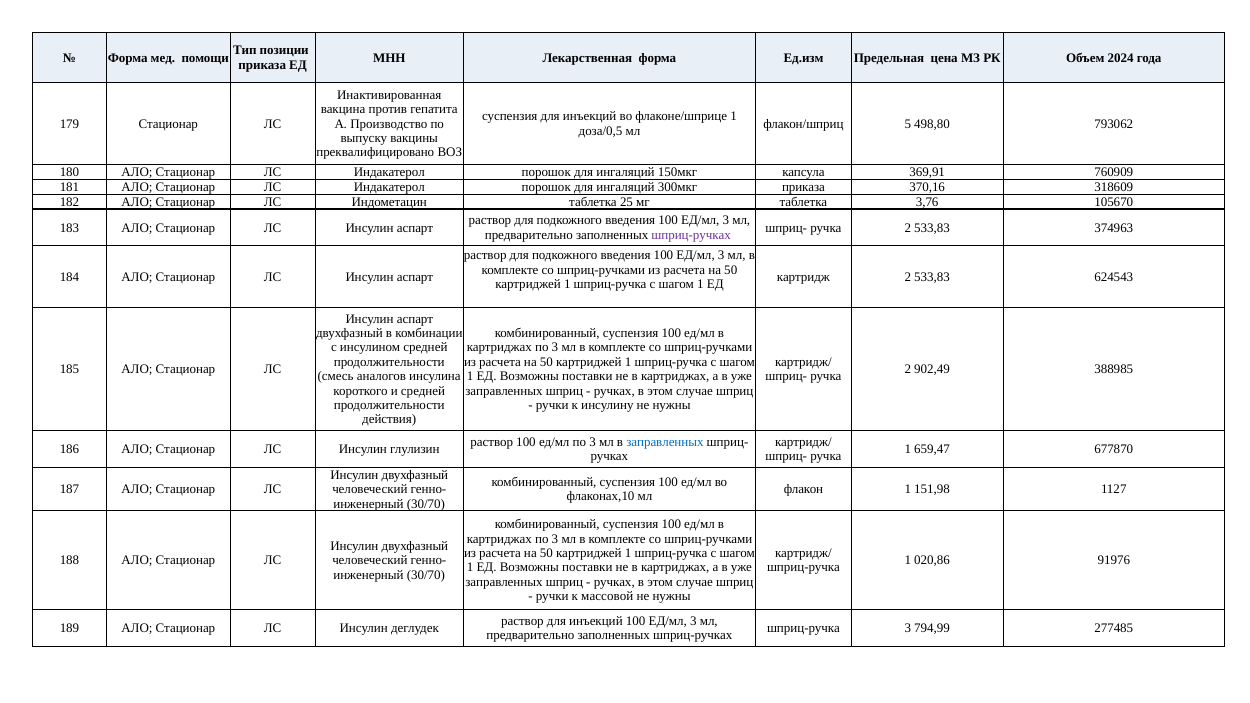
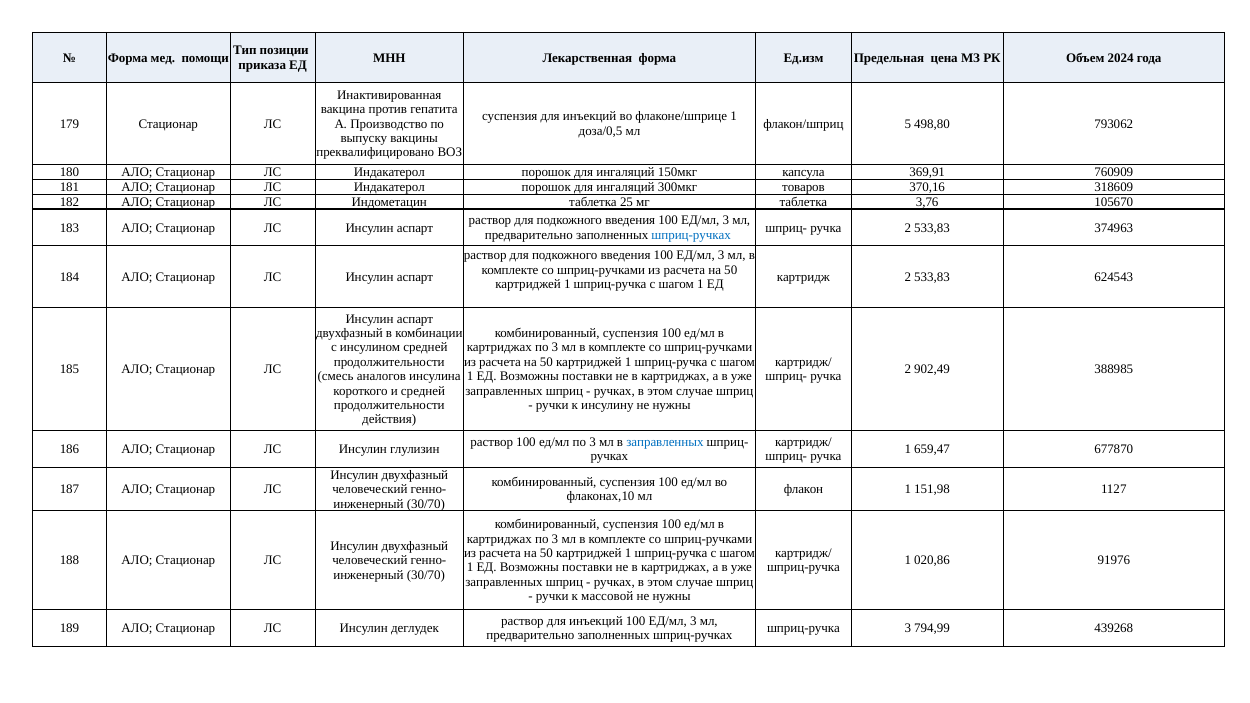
300мкг приказа: приказа -> товаров
шприц-ручках at (691, 235) colour: purple -> blue
277485: 277485 -> 439268
